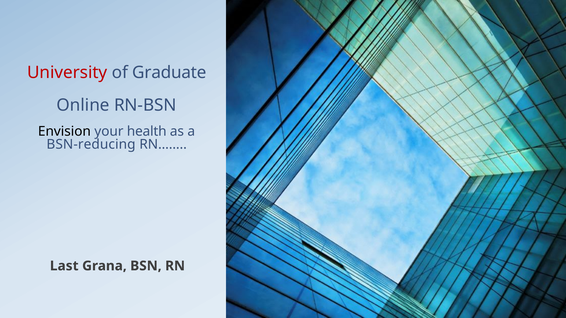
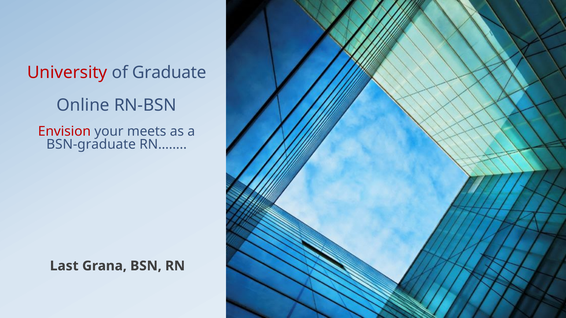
Envision colour: black -> red
health: health -> meets
BSN-reducing: BSN-reducing -> BSN-graduate
